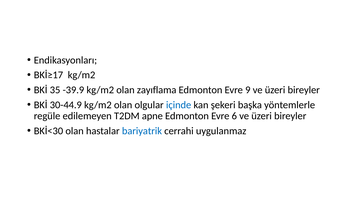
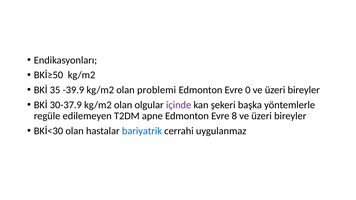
BKİ≥17: BKİ≥17 -> BKİ≥50
zayıflama: zayıflama -> problemi
9: 9 -> 0
30-44.9: 30-44.9 -> 30-37.9
içinde colour: blue -> purple
6: 6 -> 8
